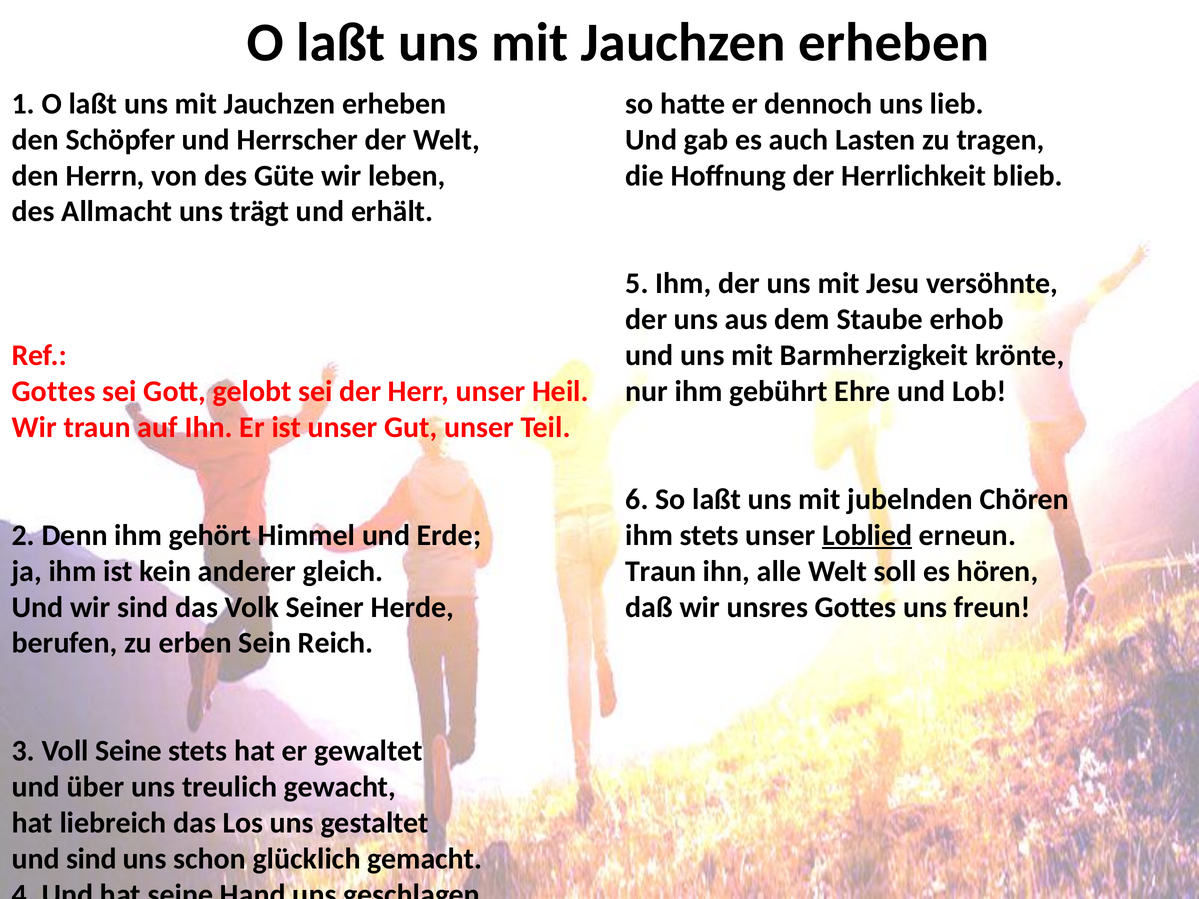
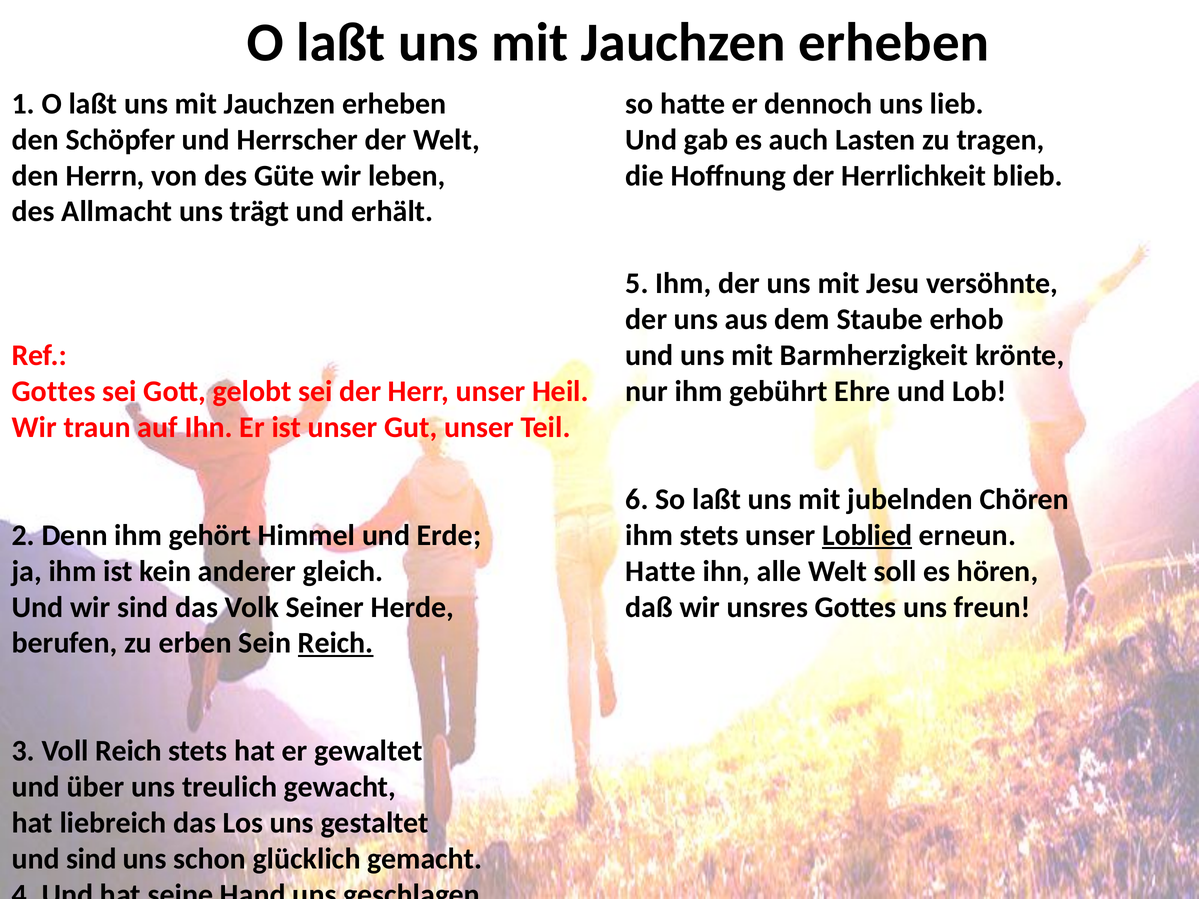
Traun at (661, 571): Traun -> Hatte
Reich at (336, 643) underline: none -> present
Voll Seine: Seine -> Reich
